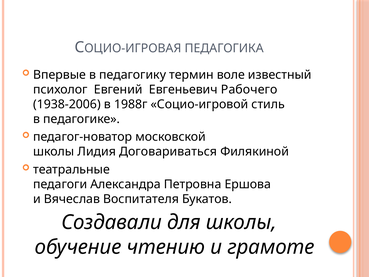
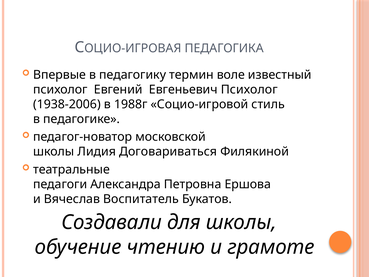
Евгеньевич Рабочего: Рабочего -> Психолог
Воспитателя: Воспитателя -> Воспитатель
